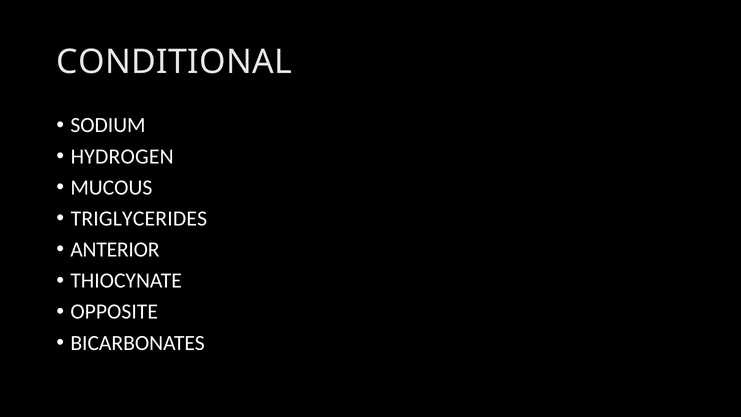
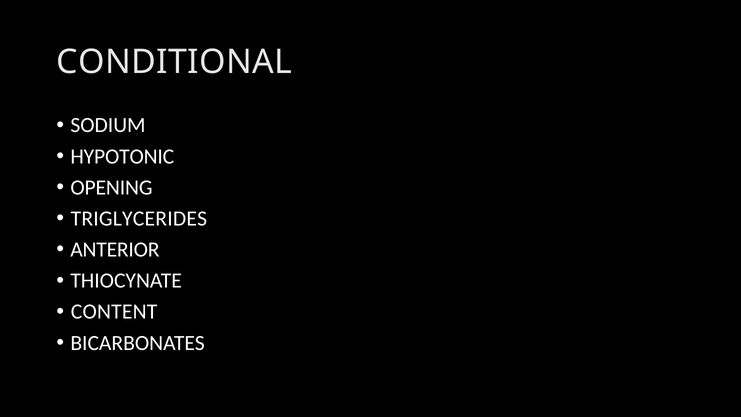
HYDROGEN: HYDROGEN -> HYPOTONIC
MUCOUS: MUCOUS -> OPENING
OPPOSITE: OPPOSITE -> CONTENT
